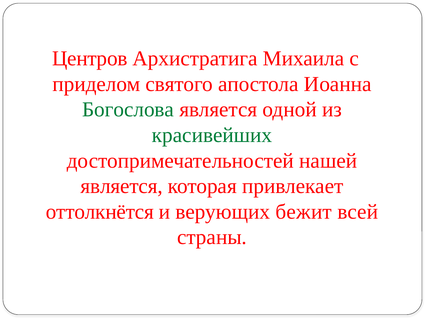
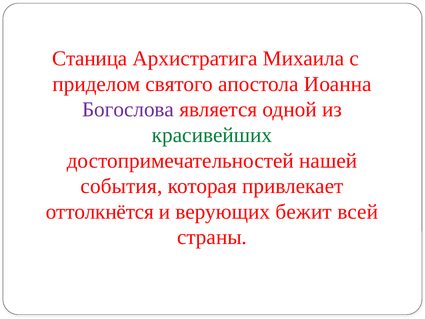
Центров: Центров -> Станица
Богослова colour: green -> purple
является at (122, 186): является -> события
